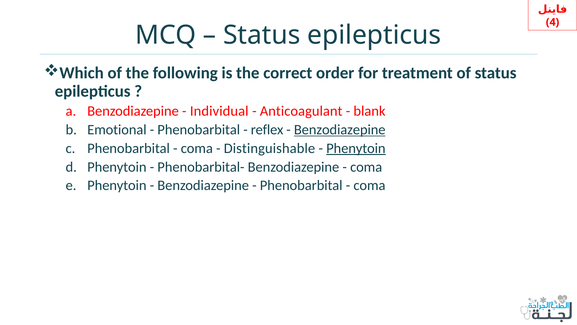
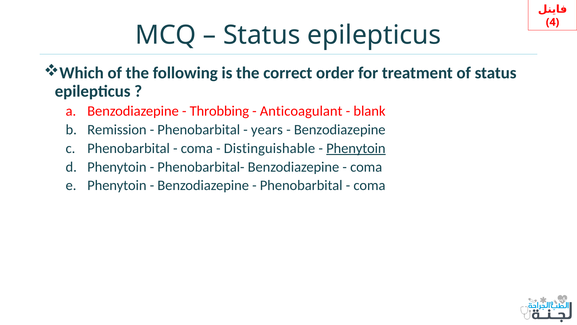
Individual: Individual -> Throbbing
Emotional: Emotional -> Remission
reflex: reflex -> years
Benzodiazepine at (340, 130) underline: present -> none
